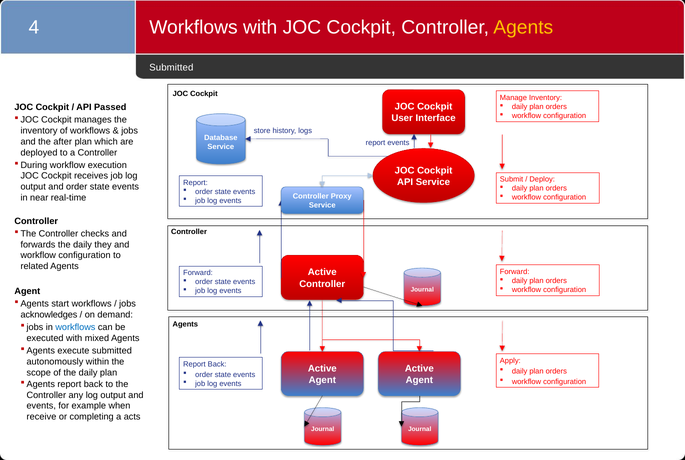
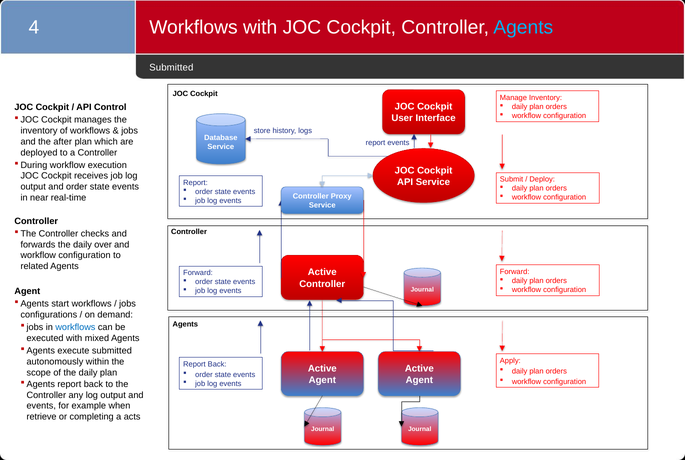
Agents at (523, 27) colour: yellow -> light blue
Passed: Passed -> Control
they: they -> over
acknowledges: acknowledges -> configurations
receive: receive -> retrieve
